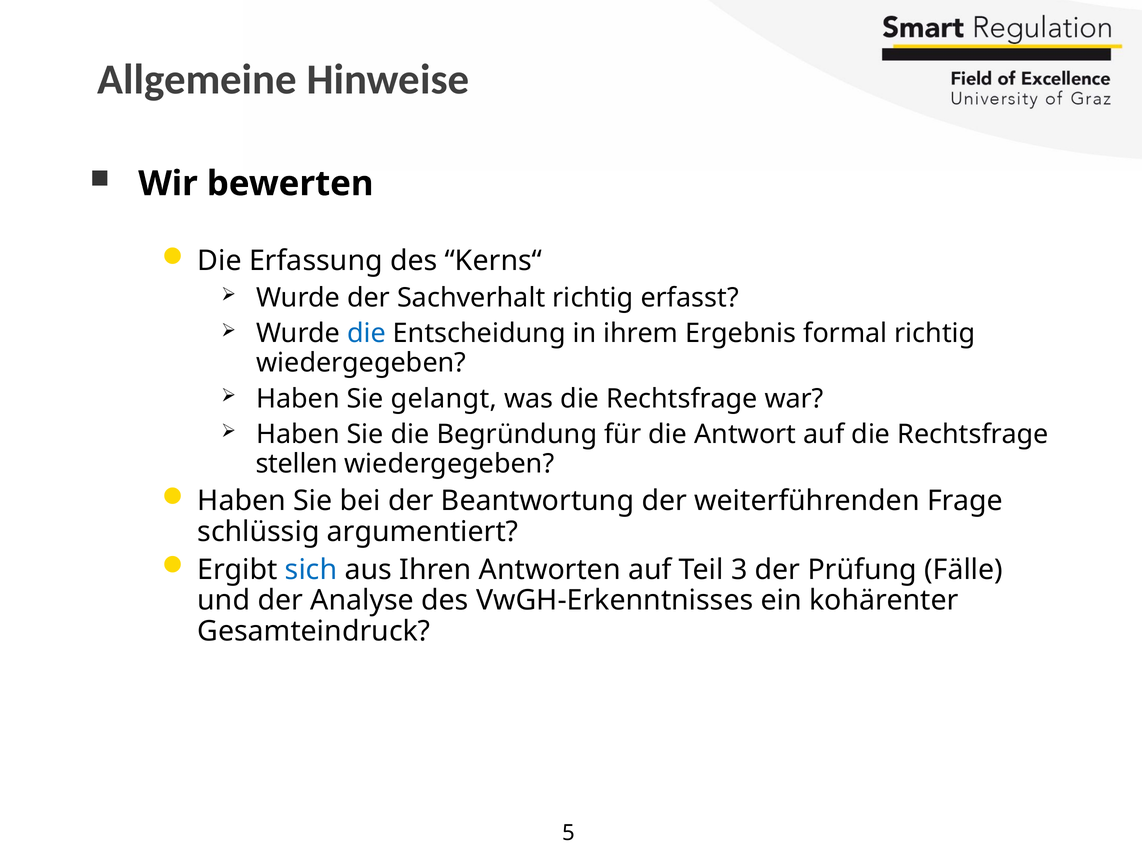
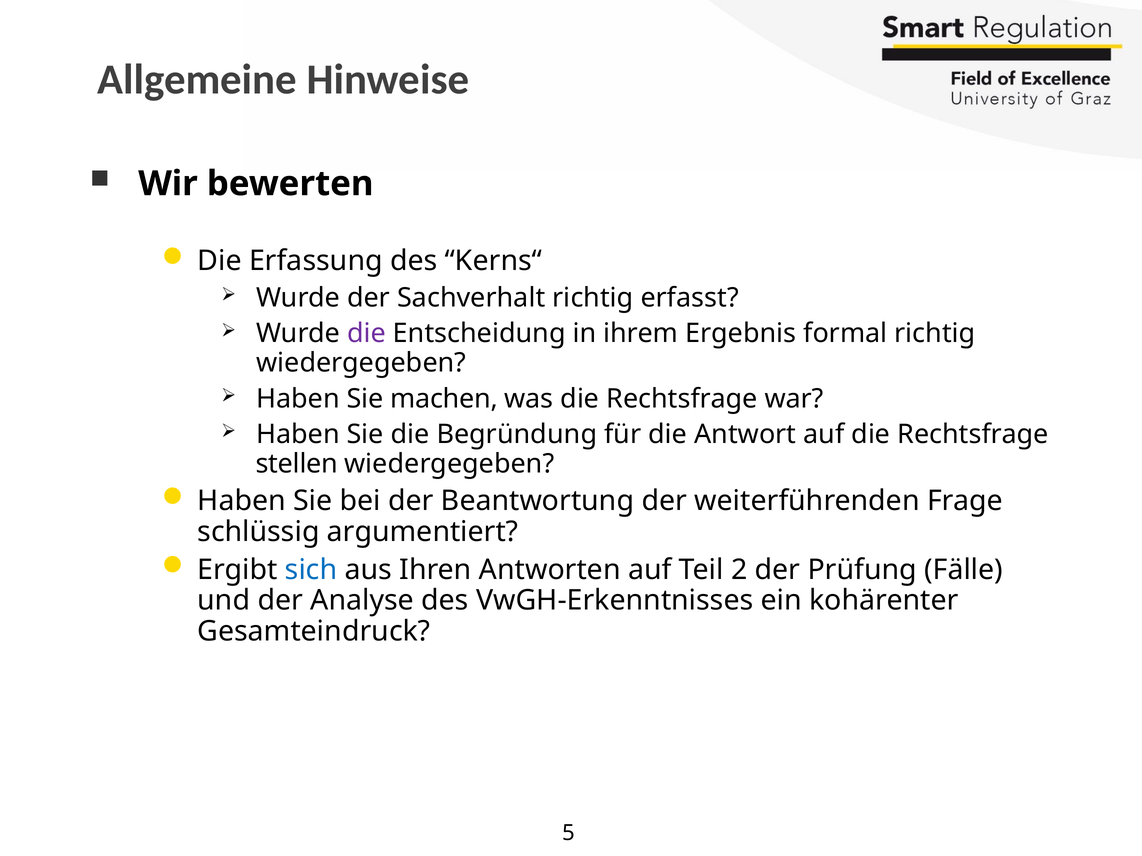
die at (366, 334) colour: blue -> purple
gelangt: gelangt -> machen
3: 3 -> 2
